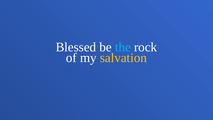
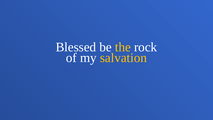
the colour: light blue -> yellow
